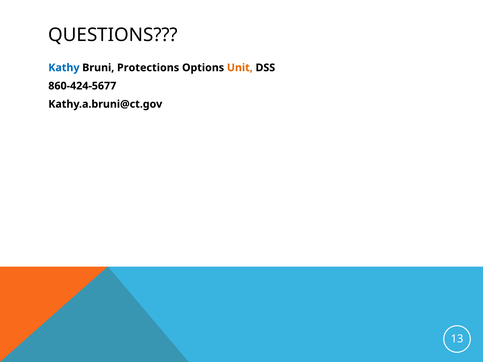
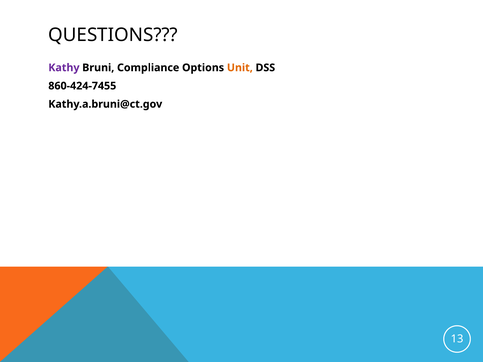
Kathy colour: blue -> purple
Protections: Protections -> Compliance
860-424-5677: 860-424-5677 -> 860-424-7455
